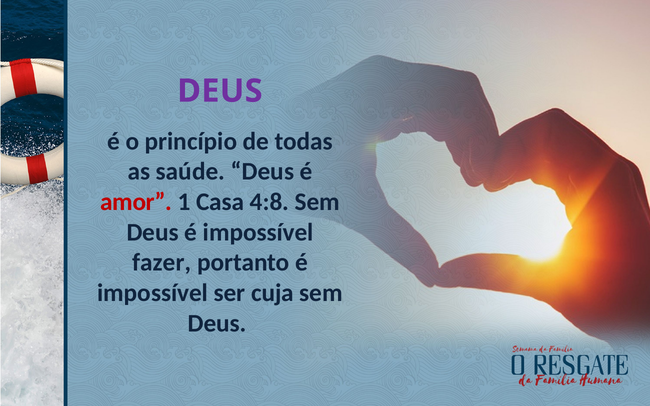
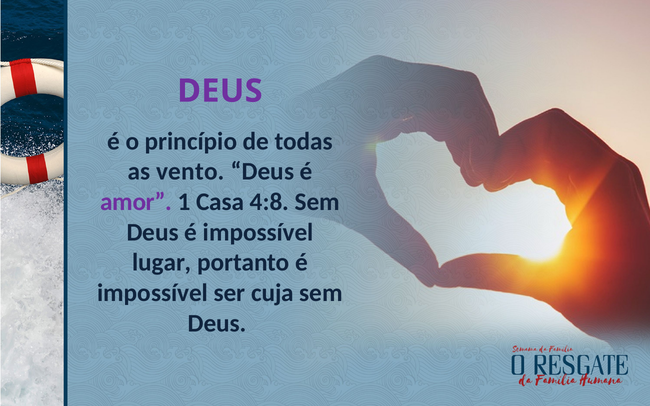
saúde: saúde -> vento
amor colour: red -> purple
fazer: fazer -> lugar
